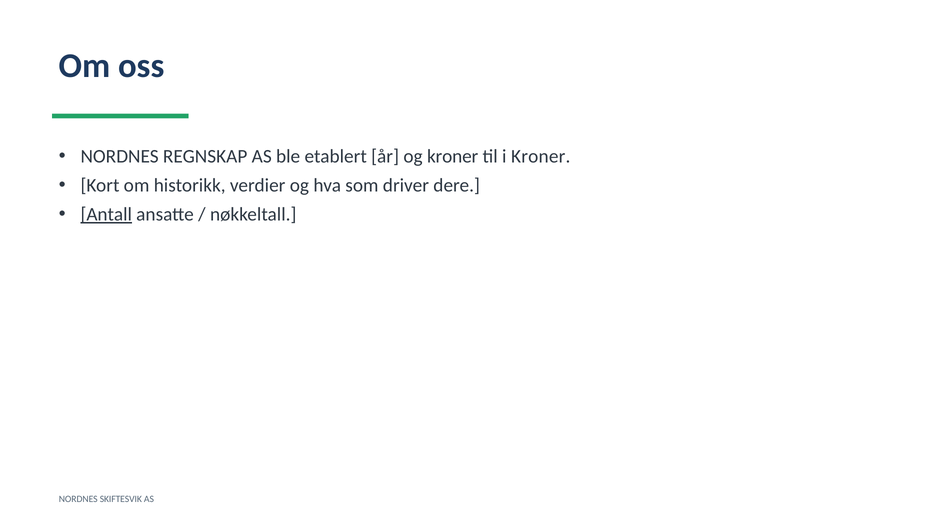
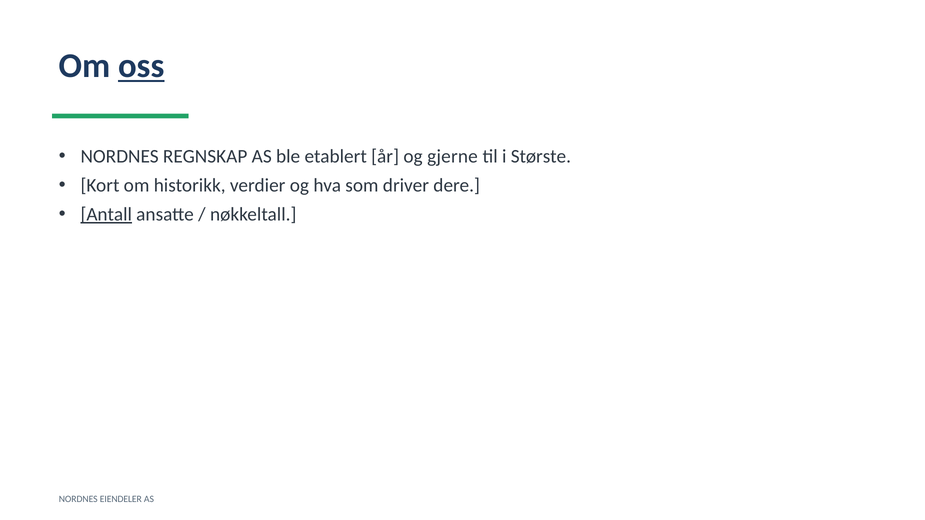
oss underline: none -> present
og kroner: kroner -> gjerne
i Kroner: Kroner -> Største
SKIFTESVIK: SKIFTESVIK -> EIENDELER
